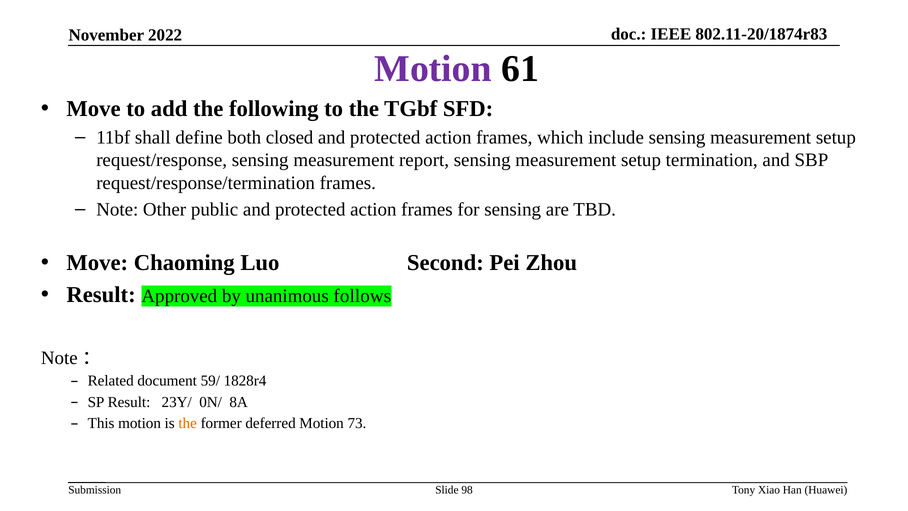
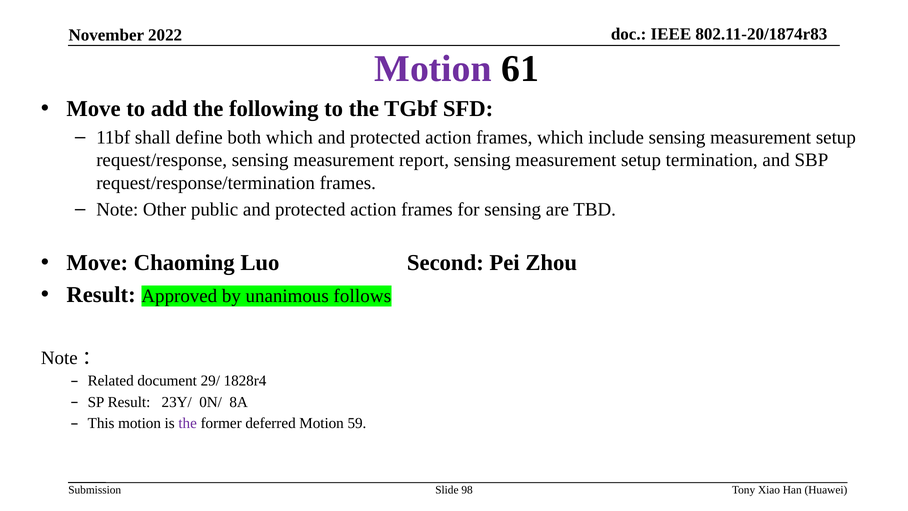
both closed: closed -> which
59/: 59/ -> 29/
the at (188, 423) colour: orange -> purple
73: 73 -> 59
